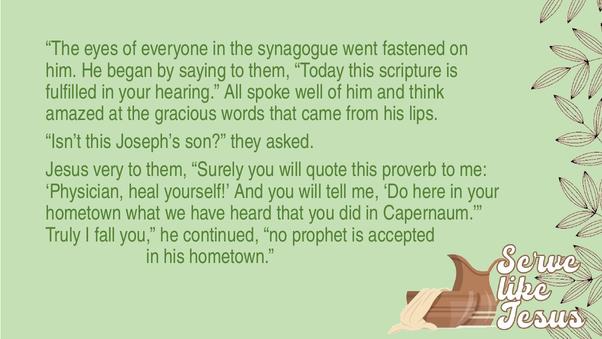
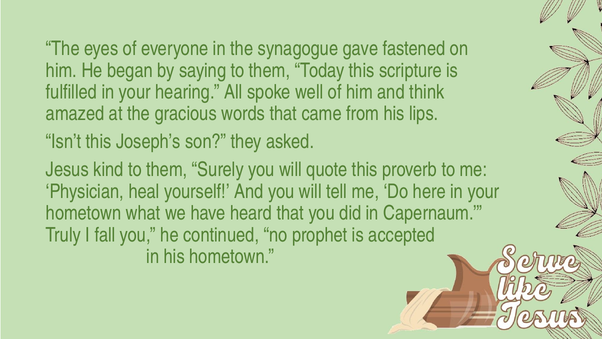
went: went -> gave
very: very -> kind
